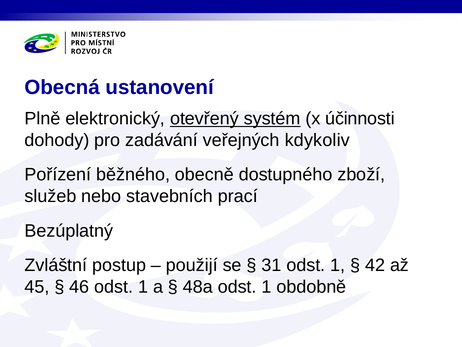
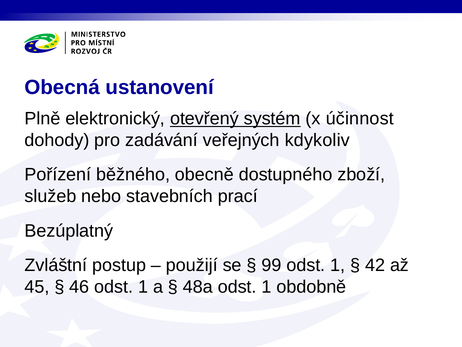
účinnosti: účinnosti -> účinnost
31: 31 -> 99
